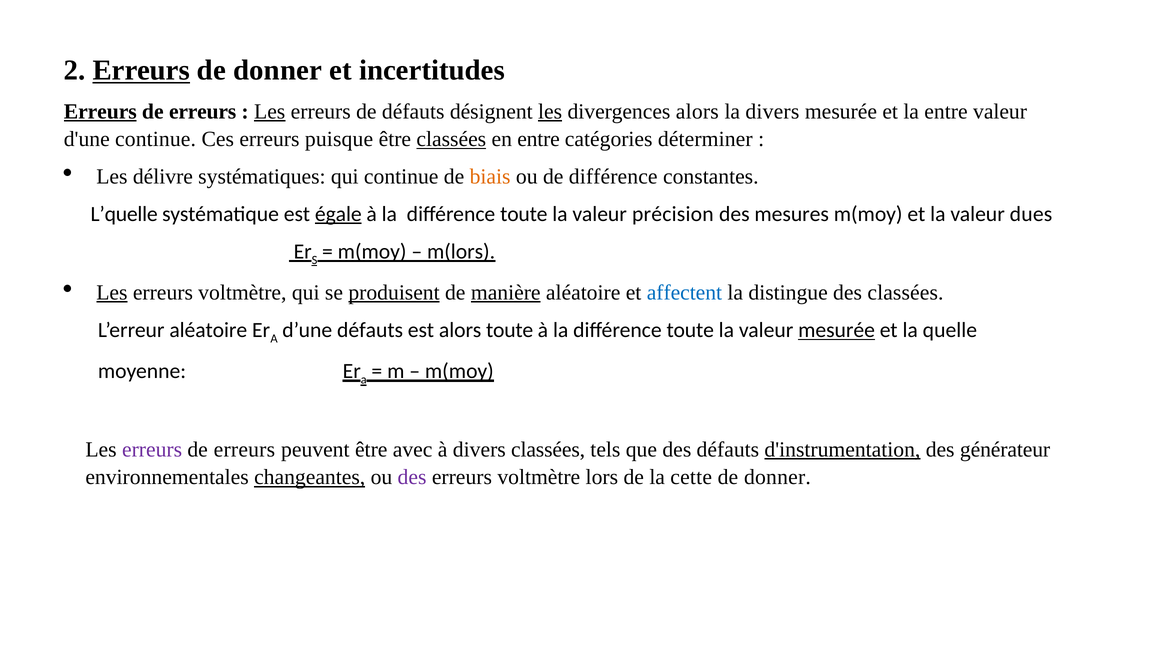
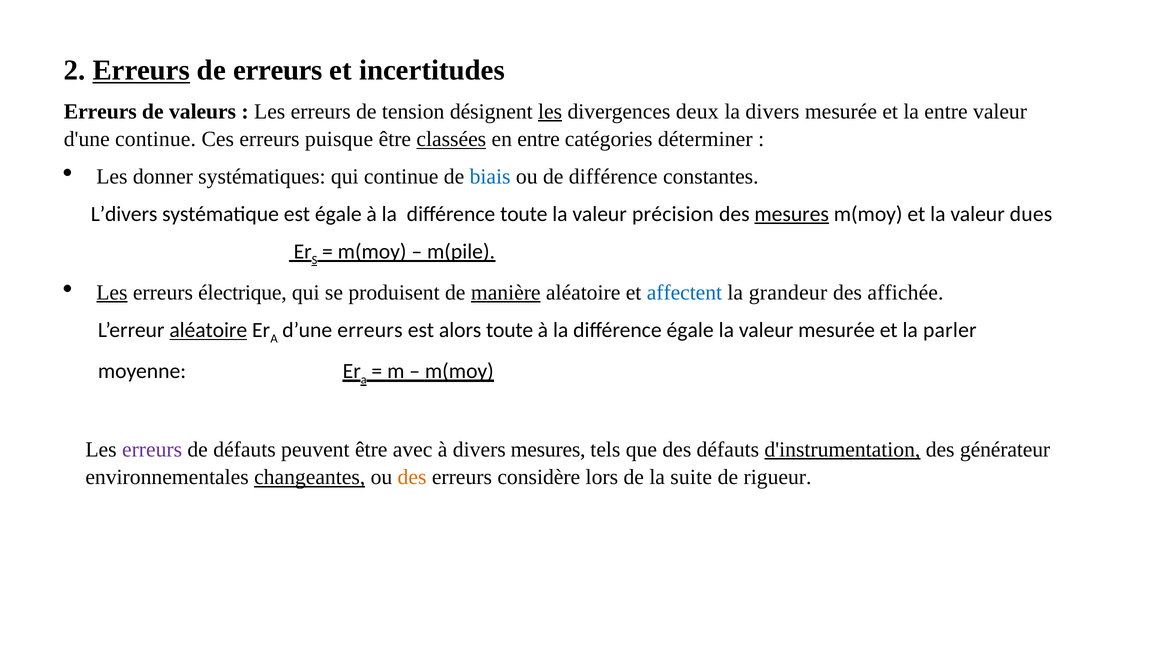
donner at (278, 70): donner -> erreurs
Erreurs at (100, 112) underline: present -> none
erreurs at (203, 112): erreurs -> valeurs
Les at (270, 112) underline: present -> none
de défauts: défauts -> tension
divergences alors: alors -> deux
délivre: délivre -> donner
biais colour: orange -> blue
L’quelle: L’quelle -> L’divers
égale at (338, 214) underline: present -> none
mesures at (792, 214) underline: none -> present
m(lors: m(lors -> m(pile
voltmètre at (242, 293): voltmètre -> électrique
produisent underline: present -> none
distingue: distingue -> grandeur
des classées: classées -> affichée
aléatoire at (208, 330) underline: none -> present
d’une défauts: défauts -> erreurs
toute at (690, 330): toute -> égale
mesurée at (837, 330) underline: present -> none
quelle: quelle -> parler
erreurs at (244, 450): erreurs -> défauts
divers classées: classées -> mesures
des at (412, 478) colour: purple -> orange
voltmètre at (539, 478): voltmètre -> considère
cette: cette -> suite
donner at (777, 478): donner -> rigueur
